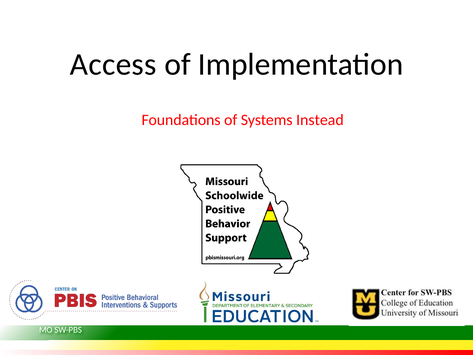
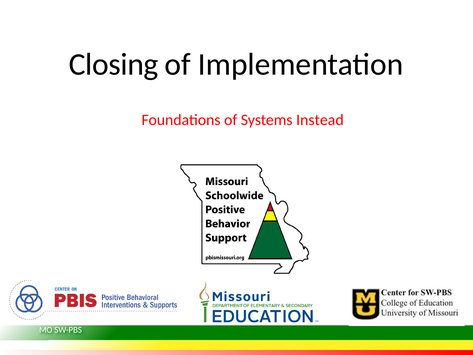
Access: Access -> Closing
